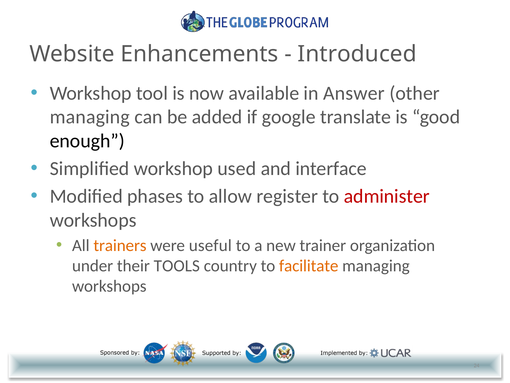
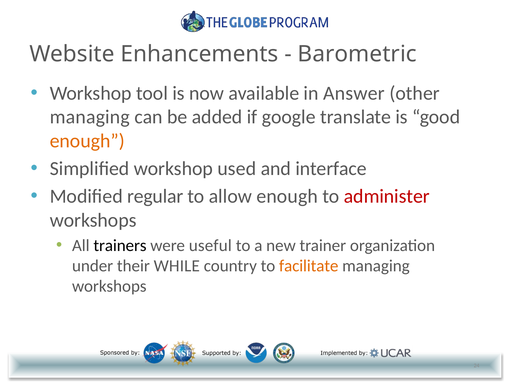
Introduced: Introduced -> Barometric
enough at (87, 141) colour: black -> orange
phases: phases -> regular
allow register: register -> enough
trainers colour: orange -> black
TOOLS: TOOLS -> WHILE
